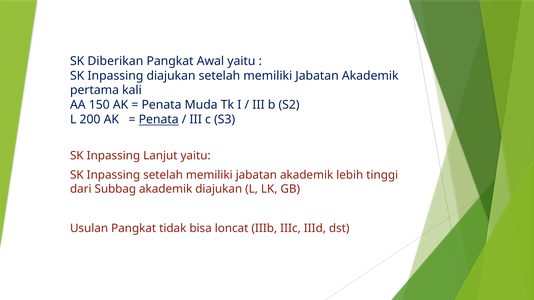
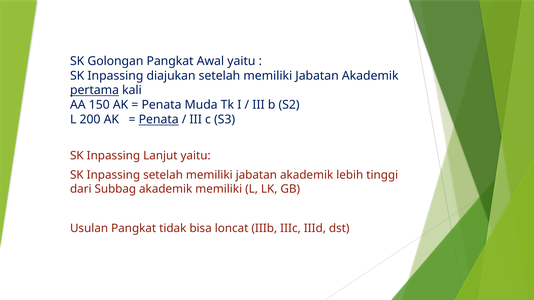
Diberikan: Diberikan -> Golongan
pertama underline: none -> present
akademik diajukan: diajukan -> memiliki
